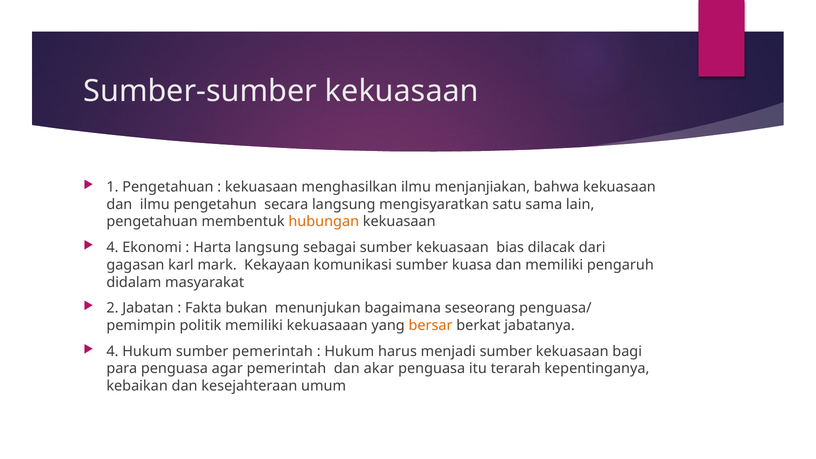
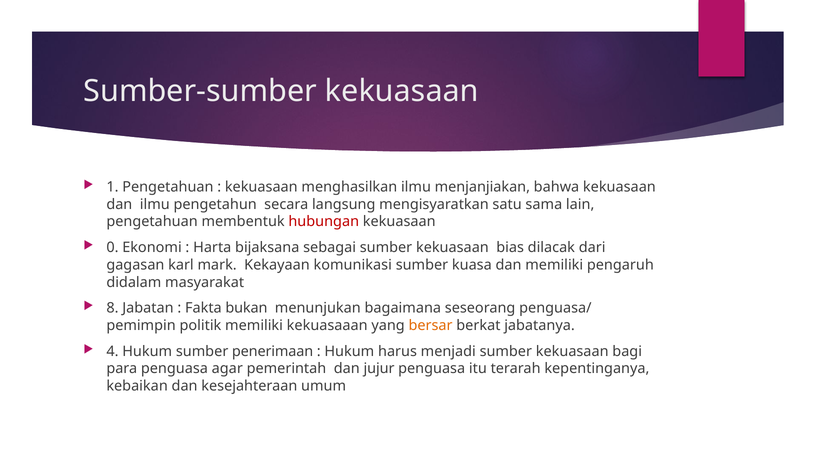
hubungan colour: orange -> red
4 at (112, 248): 4 -> 0
Harta langsung: langsung -> bijaksana
2: 2 -> 8
sumber pemerintah: pemerintah -> penerimaan
akar: akar -> jujur
